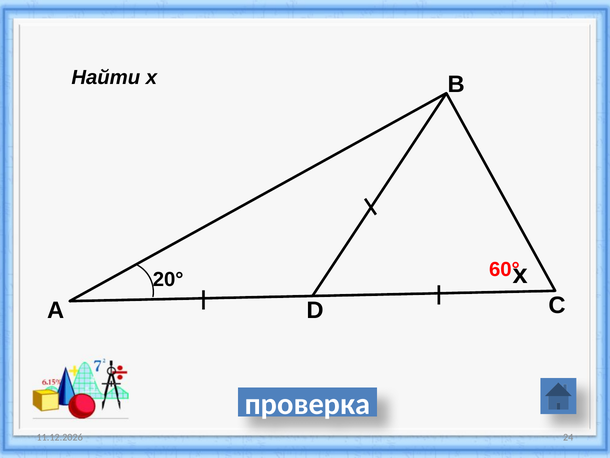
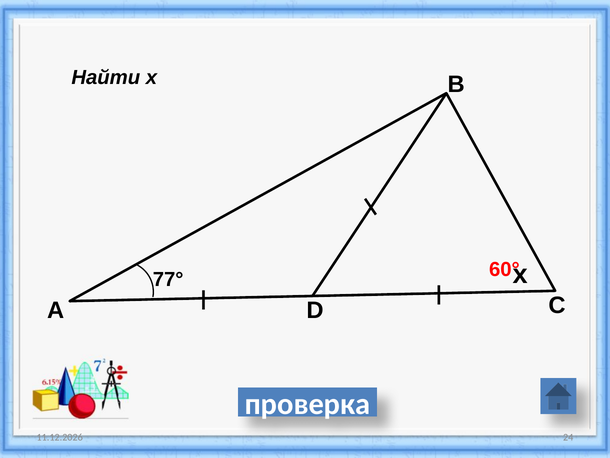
20°: 20° -> 77°
